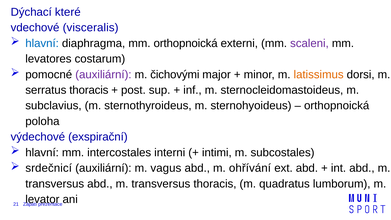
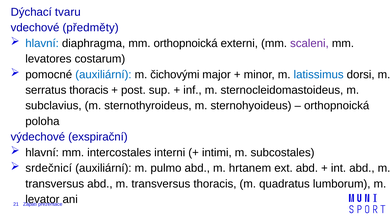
které: které -> tvaru
visceralis: visceralis -> předměty
auxiliární at (103, 74) colour: purple -> blue
latissimus colour: orange -> blue
vagus: vagus -> pulmo
ohřívání: ohřívání -> hrtanem
